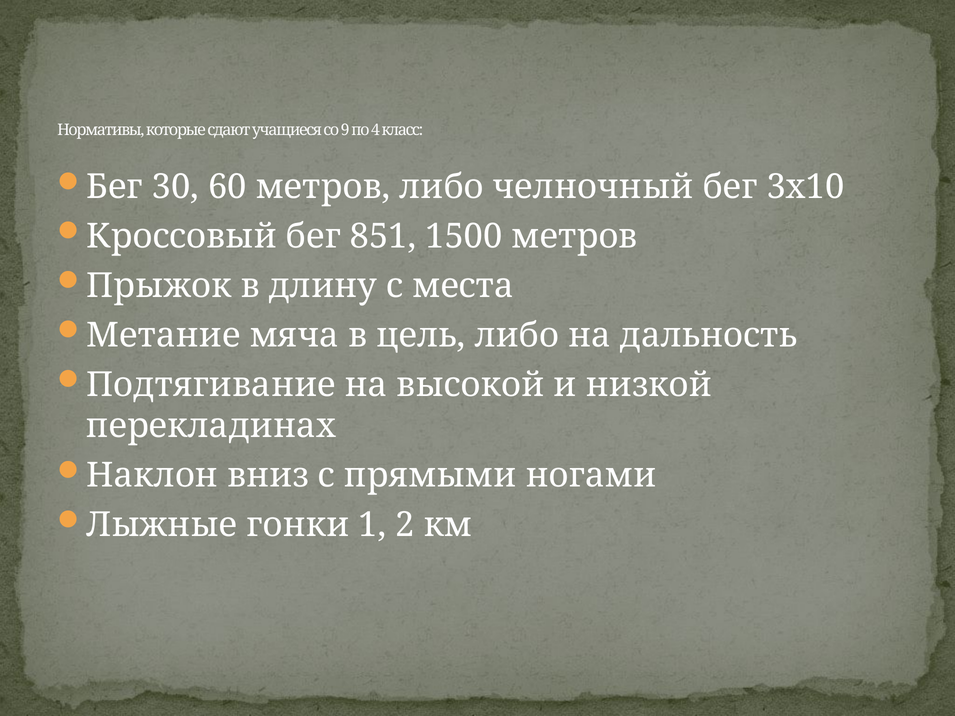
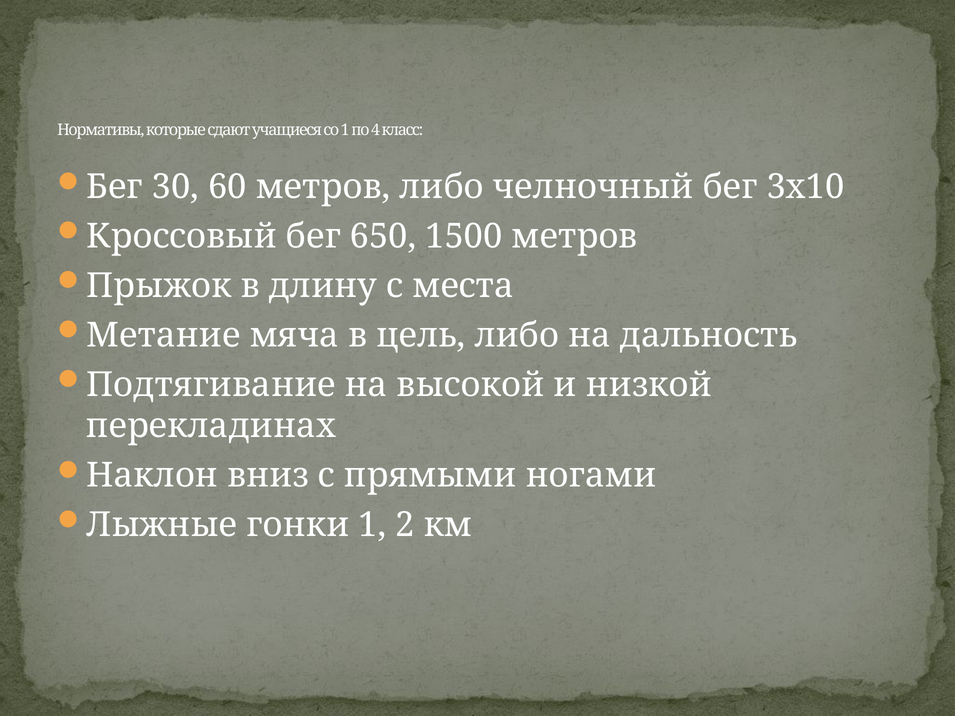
со 9: 9 -> 1
851: 851 -> 650
